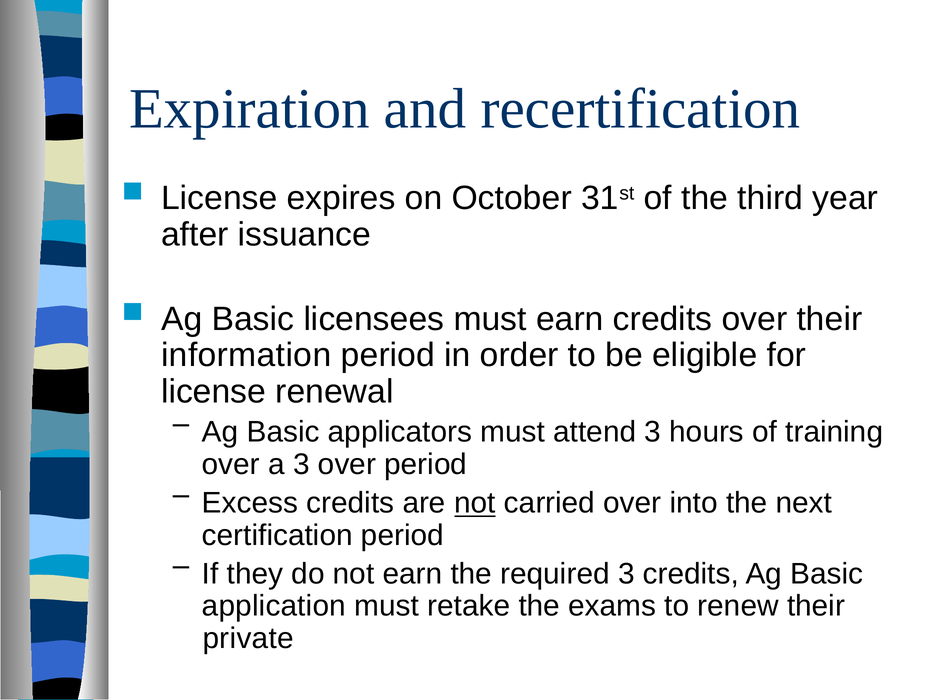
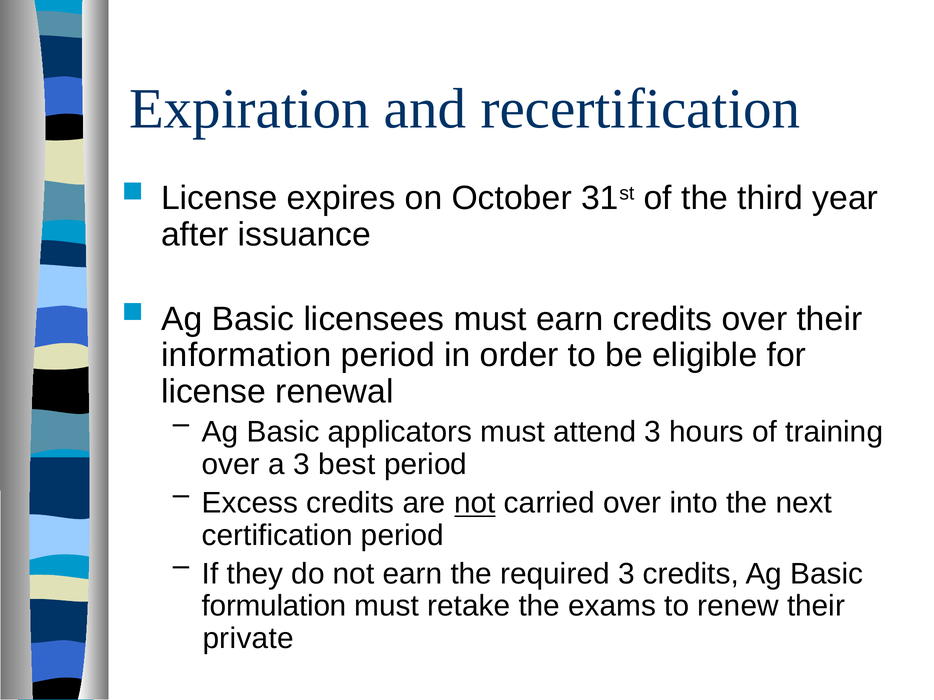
3 over: over -> best
application: application -> formulation
